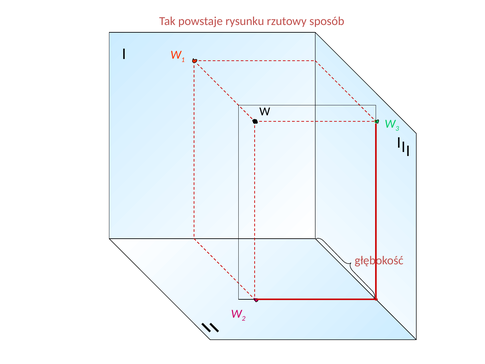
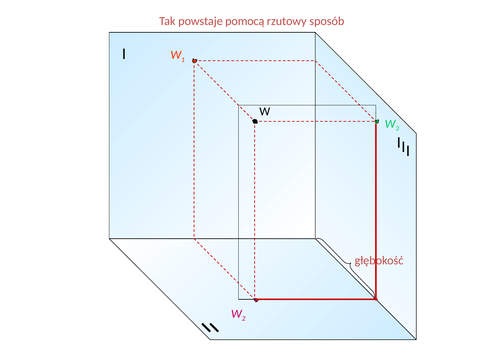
rysunku: rysunku -> pomocą
